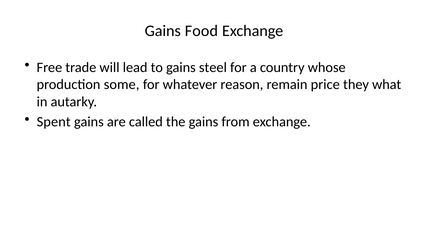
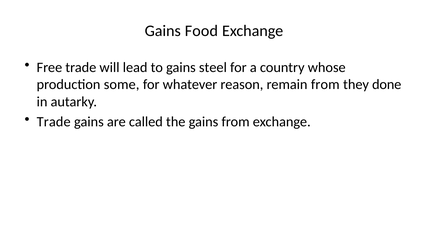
remain price: price -> from
what: what -> done
Spent at (54, 122): Spent -> Trade
